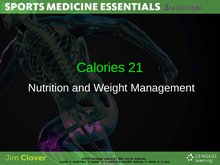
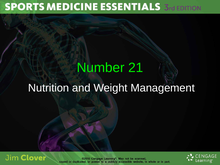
Calories: Calories -> Number
